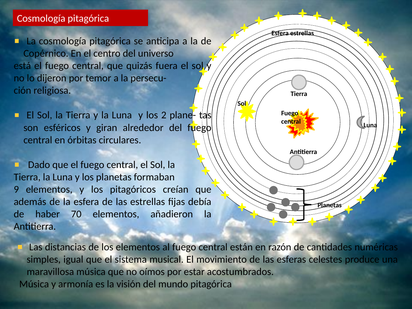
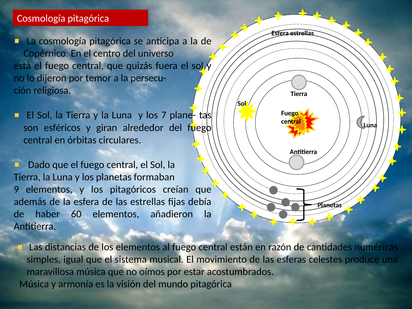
2: 2 -> 7
70: 70 -> 60
